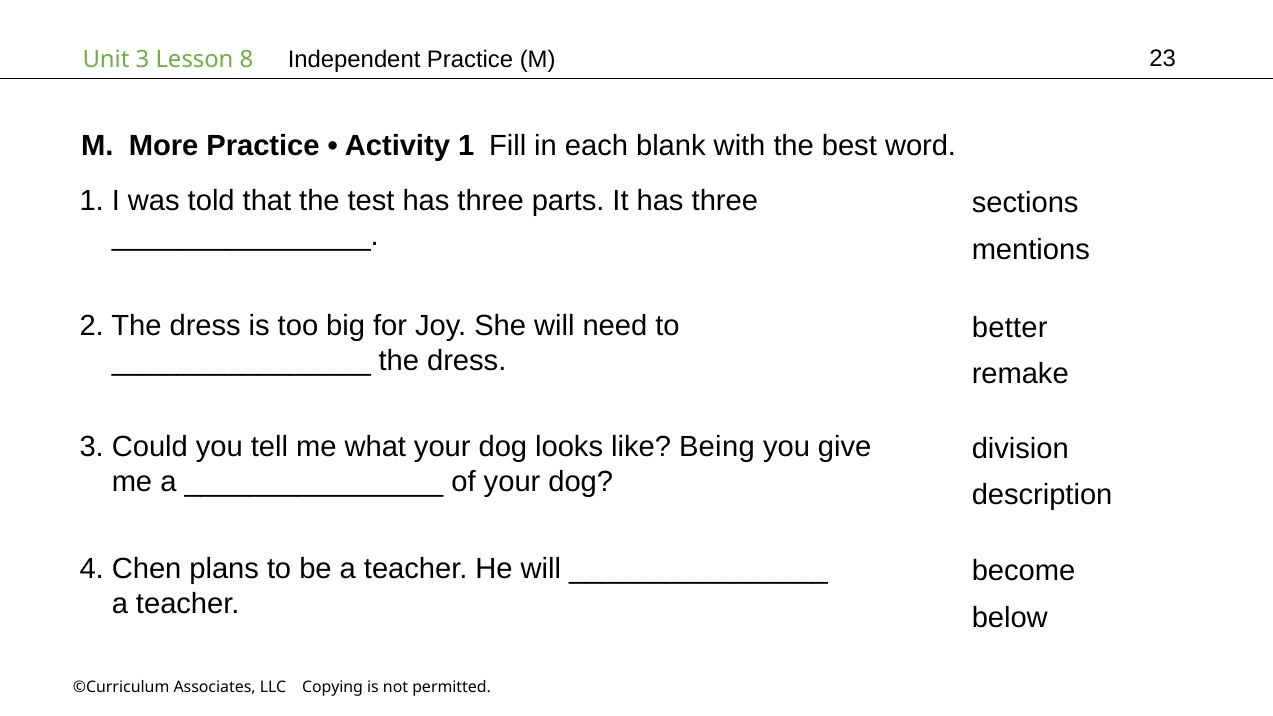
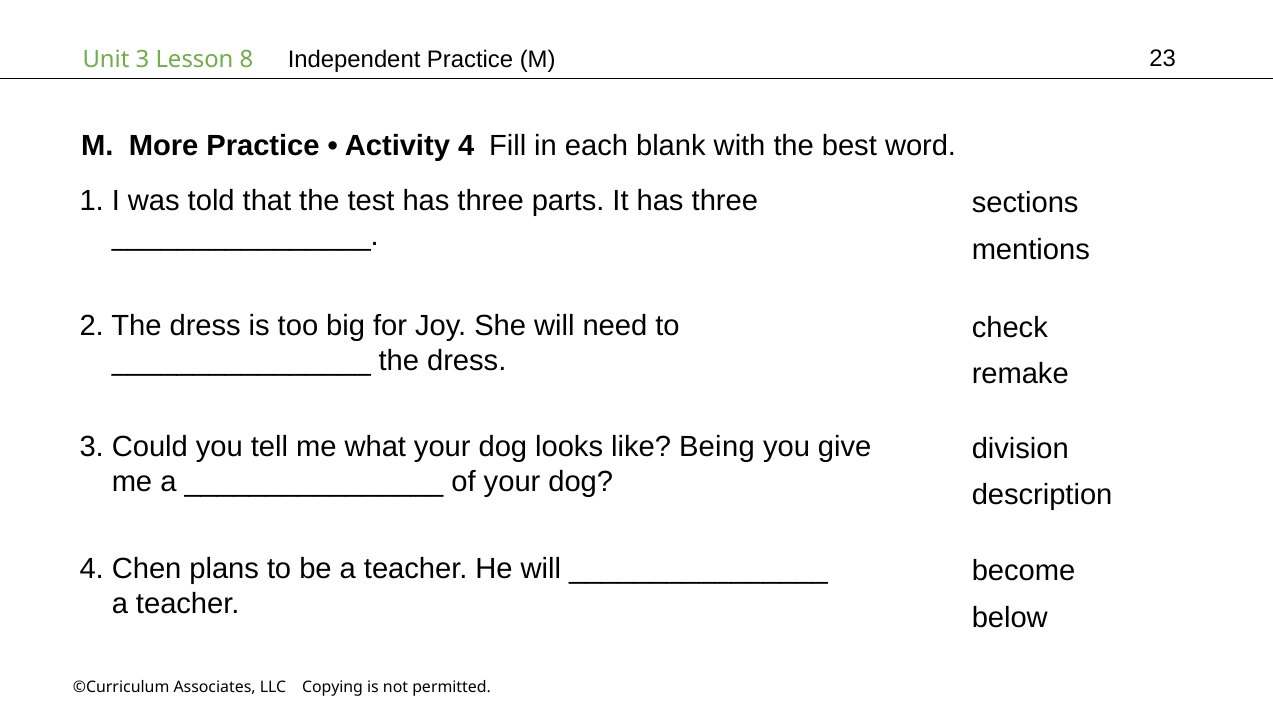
Activity 1: 1 -> 4
better: better -> check
